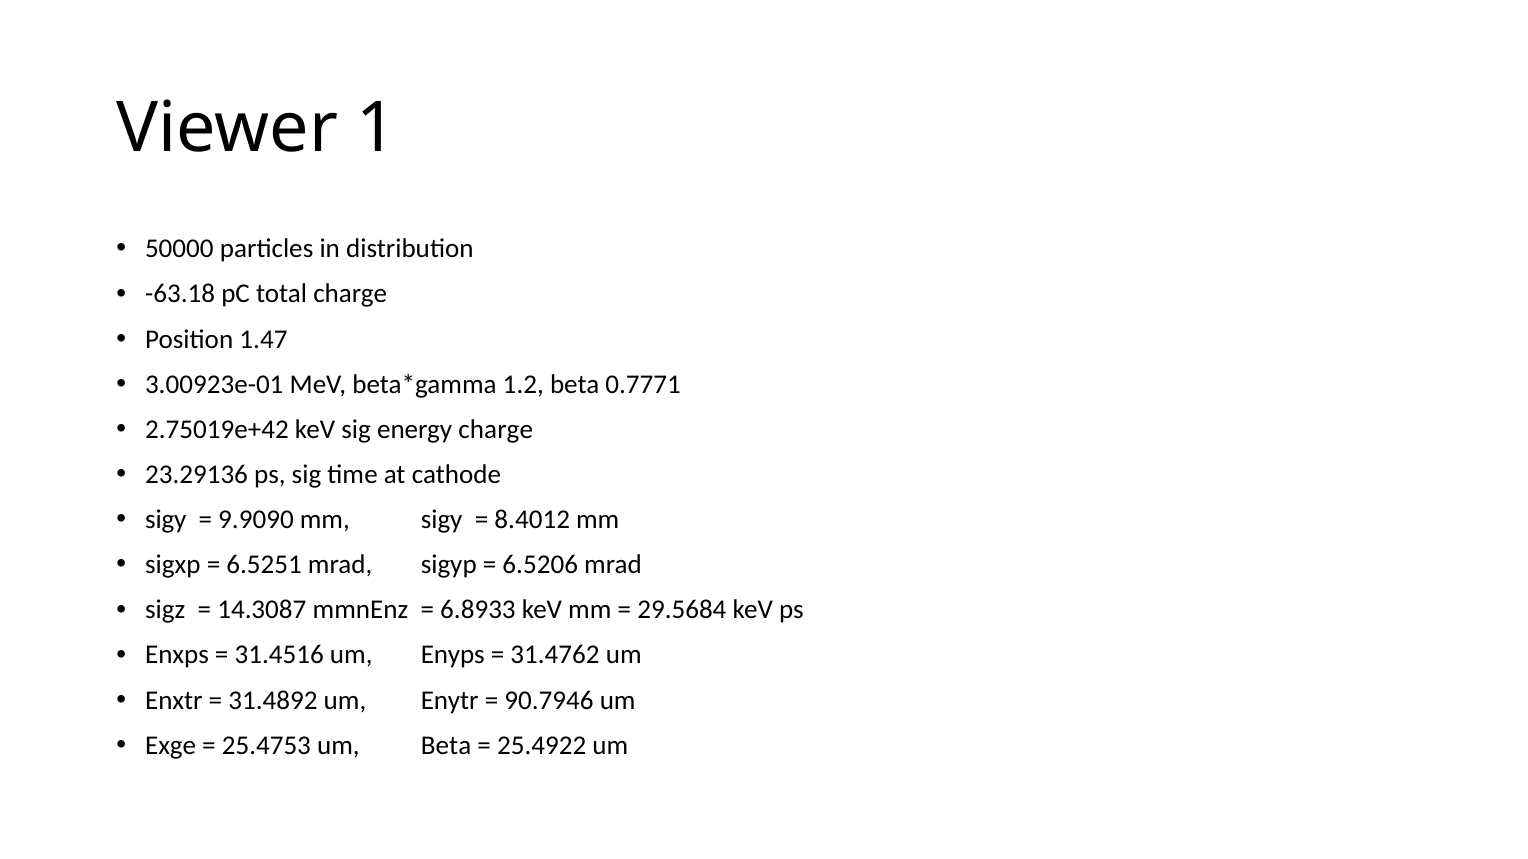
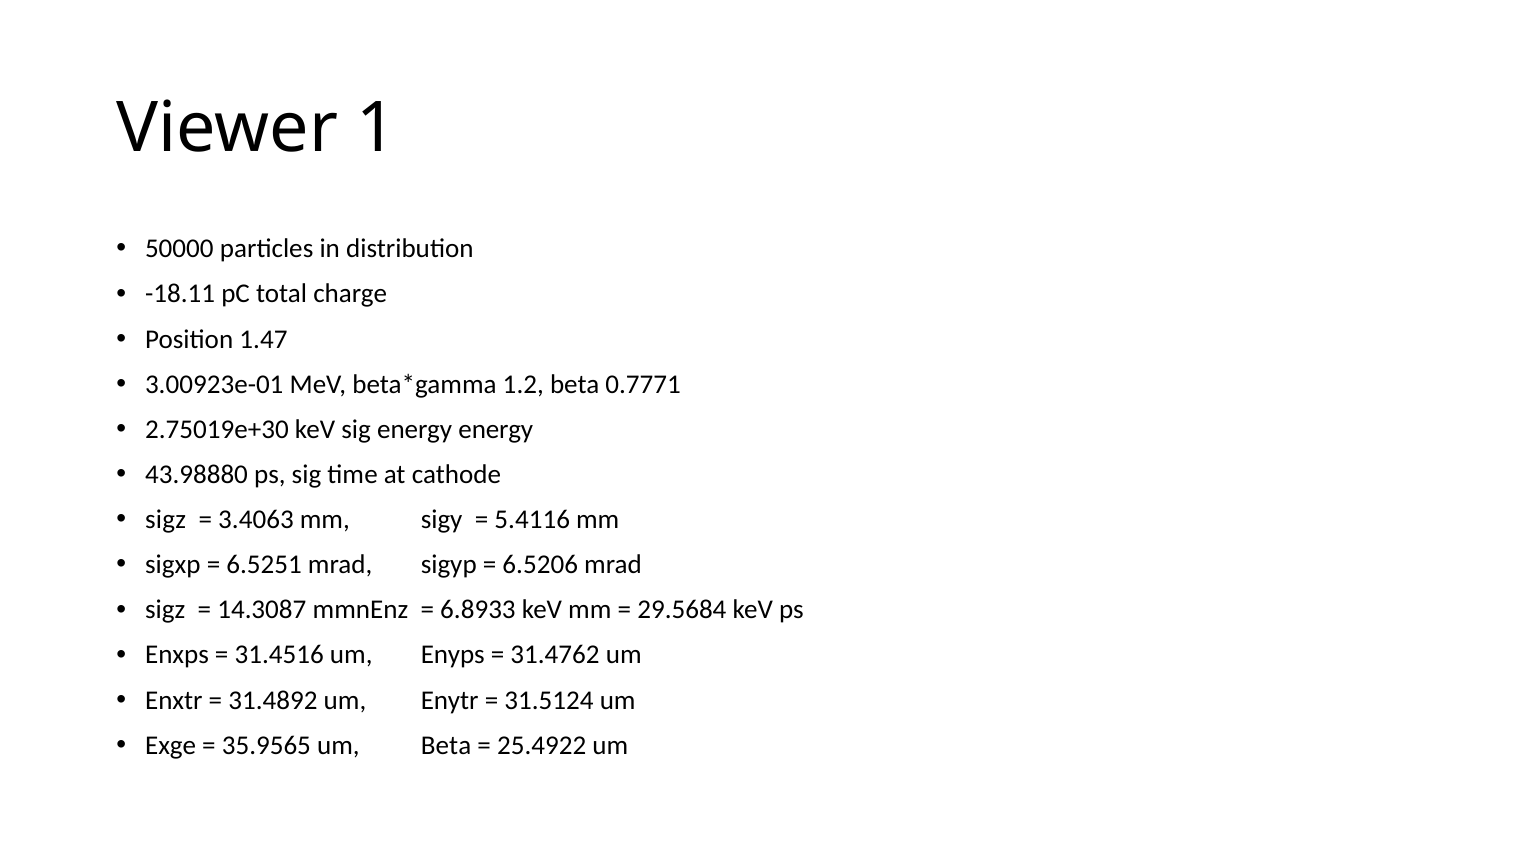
-63.18: -63.18 -> -18.11
2.75019e+42: 2.75019e+42 -> 2.75019e+30
energy charge: charge -> energy
23.29136: 23.29136 -> 43.98880
sigy at (166, 520): sigy -> sigz
9.9090: 9.9090 -> 3.4063
8.4012: 8.4012 -> 5.4116
90.7946: 90.7946 -> 31.5124
25.4753: 25.4753 -> 35.9565
